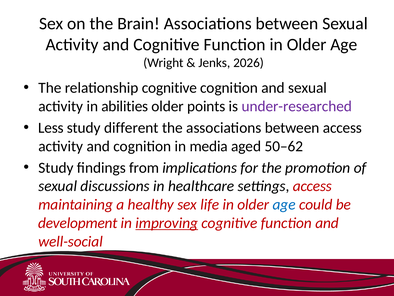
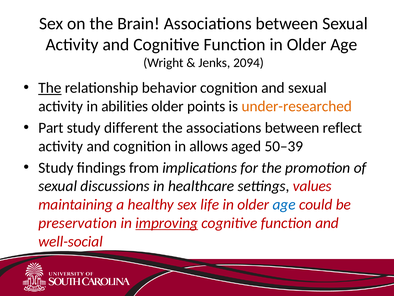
2026: 2026 -> 2094
The at (50, 88) underline: none -> present
relationship cognitive: cognitive -> behavior
under-researched colour: purple -> orange
Less: Less -> Part
between access: access -> reflect
media: media -> allows
50–62: 50–62 -> 50–39
settings access: access -> values
development: development -> preservation
